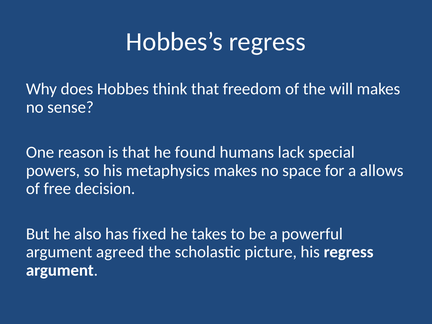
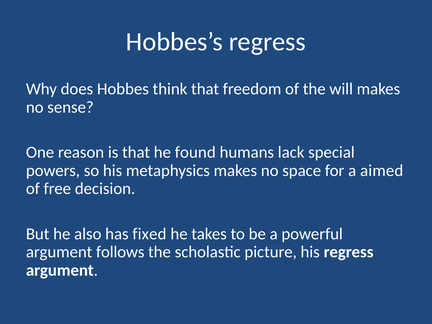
allows: allows -> aimed
agreed: agreed -> follows
